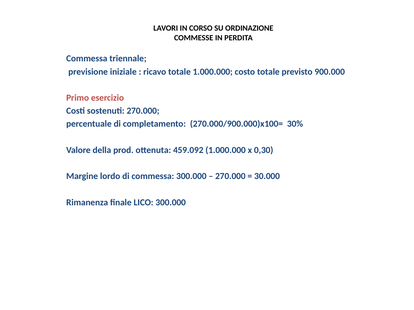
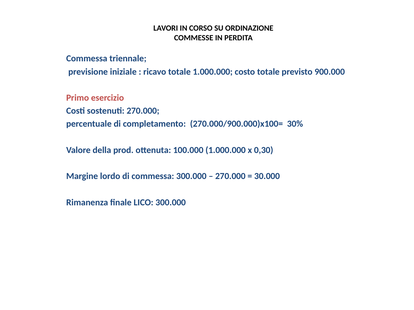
459.092: 459.092 -> 100.000
